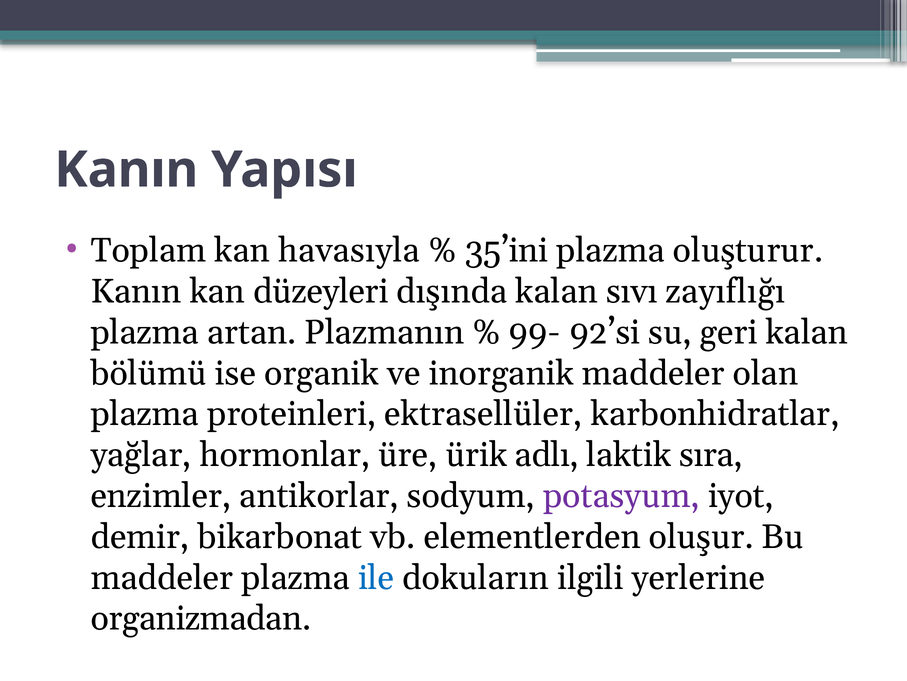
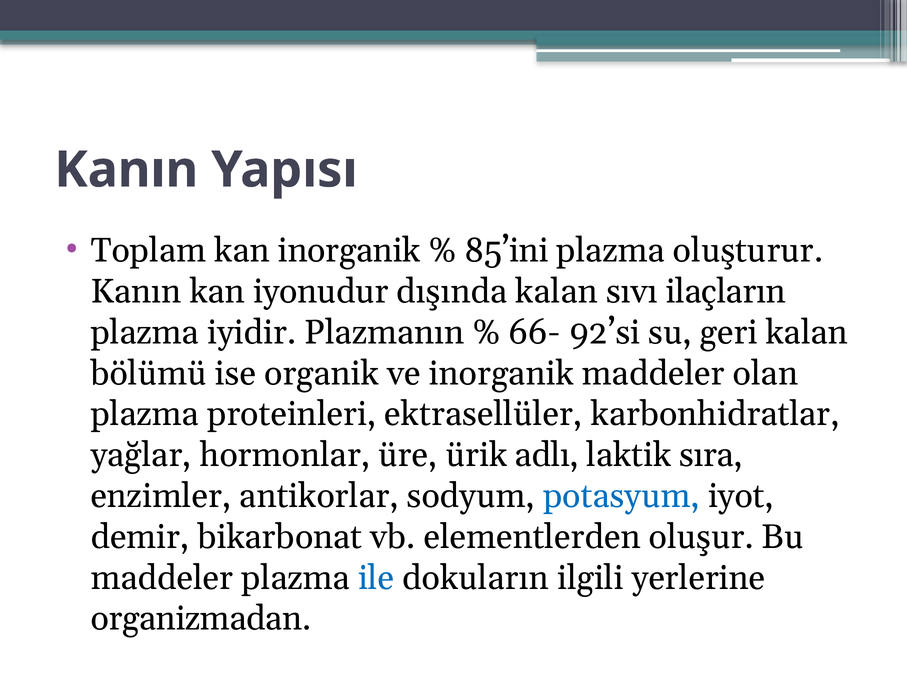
kan havasıyla: havasıyla -> inorganik
35’ini: 35’ini -> 85’ini
düzeyleri: düzeyleri -> iyonudur
zayıflığı: zayıflığı -> ilaçların
artan: artan -> iyidir
99-: 99- -> 66-
potasyum colour: purple -> blue
